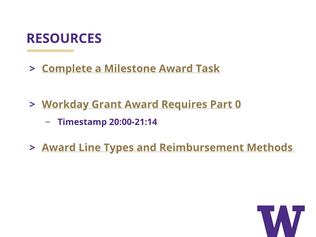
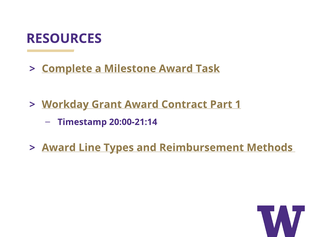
Requires: Requires -> Contract
0: 0 -> 1
